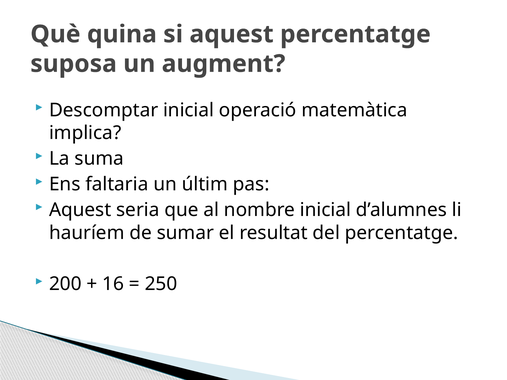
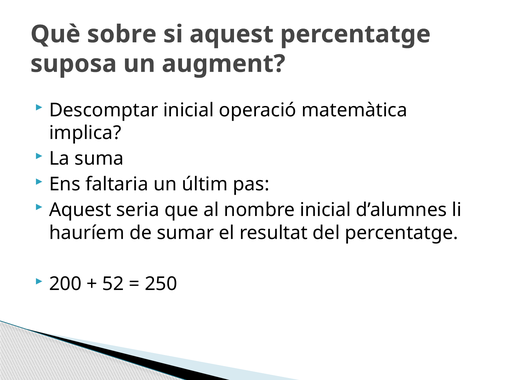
quina: quina -> sobre
16: 16 -> 52
